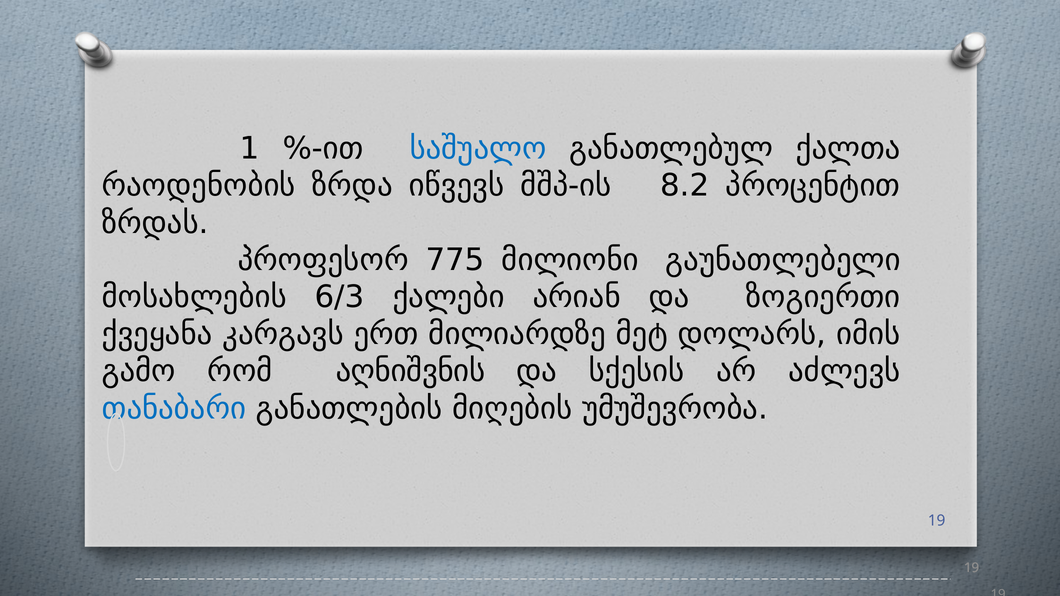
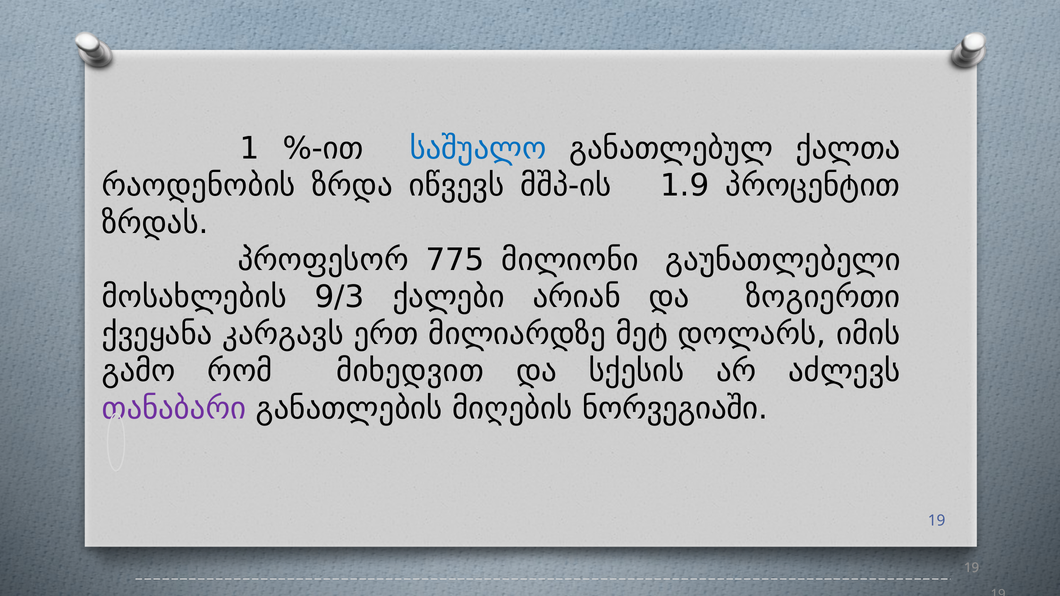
8.2: 8.2 -> 1.9
6/3: 6/3 -> 9/3
აღნიშვნის: აღნიშვნის -> მიხედვით
თანაბარი colour: blue -> purple
უმუშევრობა: უმუშევრობა -> ნორვეგიაში
